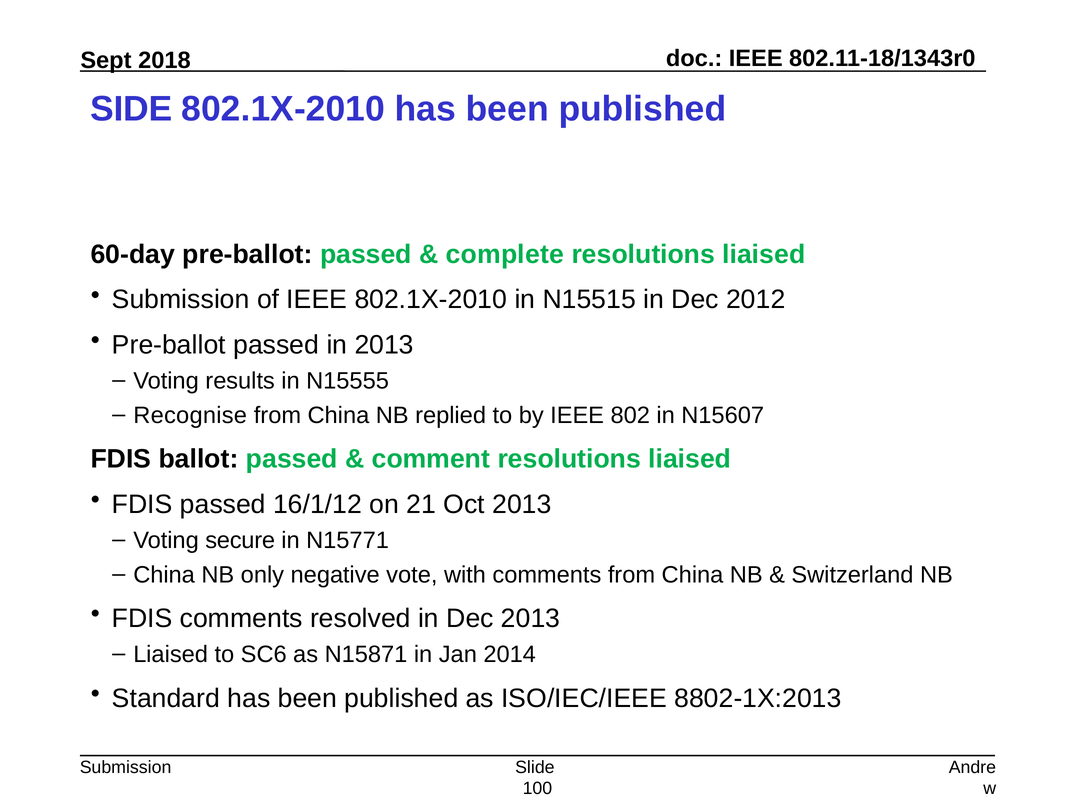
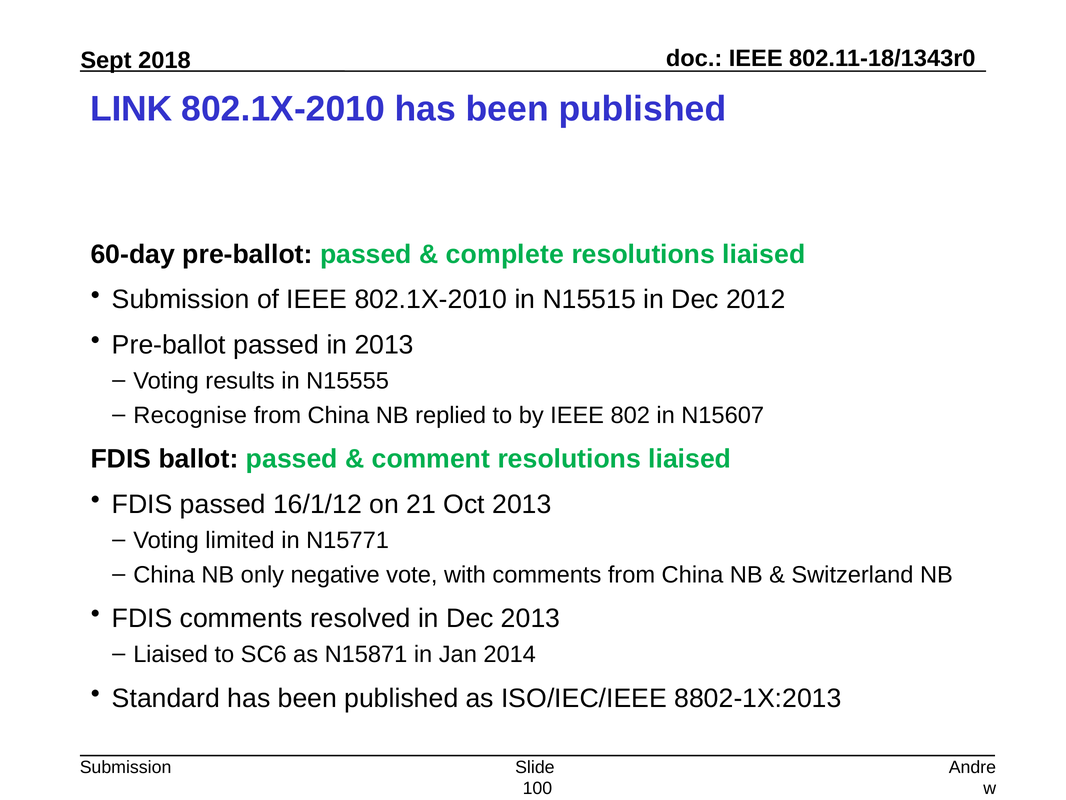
SIDE: SIDE -> LINK
secure: secure -> limited
